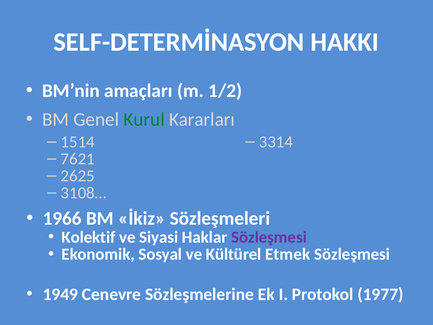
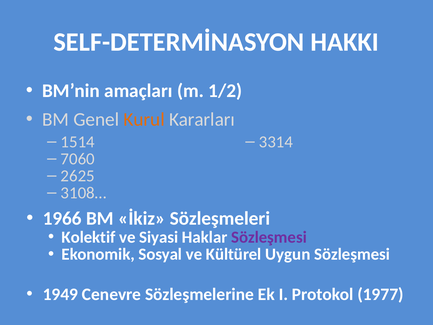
Kurul colour: green -> orange
7621: 7621 -> 7060
Etmek: Etmek -> Uygun
